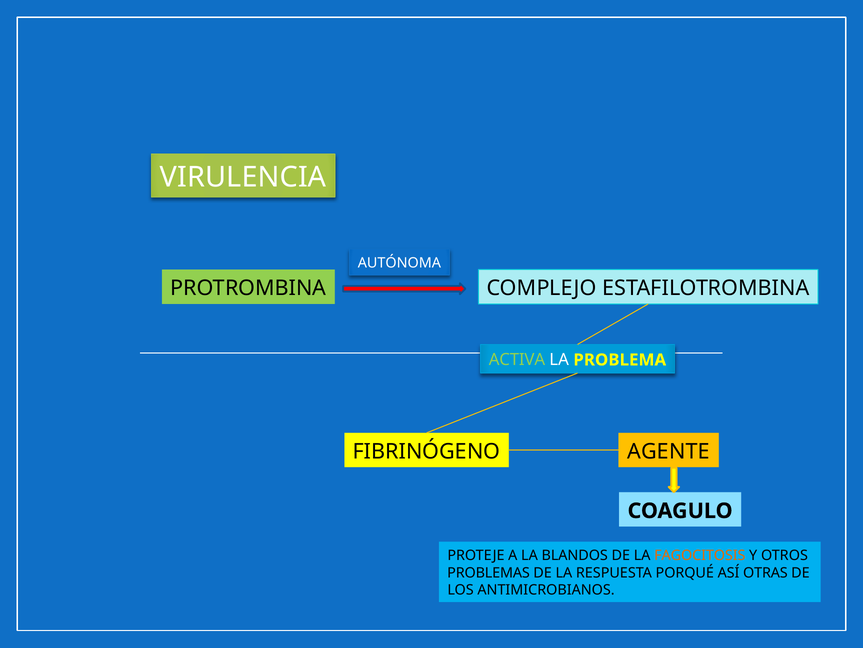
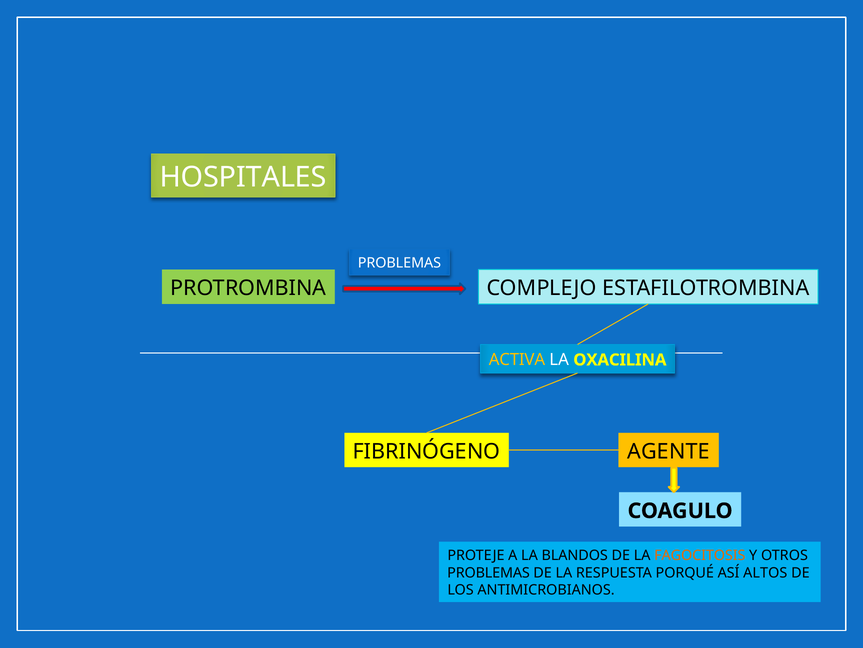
VIRULENCIA: VIRULENCIA -> HOSPITALES
AUTÓNOMA at (399, 263): AUTÓNOMA -> PROBLEMAS
ACTIVA colour: light green -> yellow
PROBLEMA: PROBLEMA -> OXACILINA
OTRAS: OTRAS -> ALTOS
